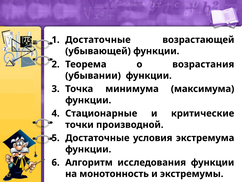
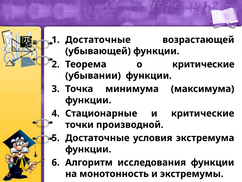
о возрастания: возрастания -> критические
